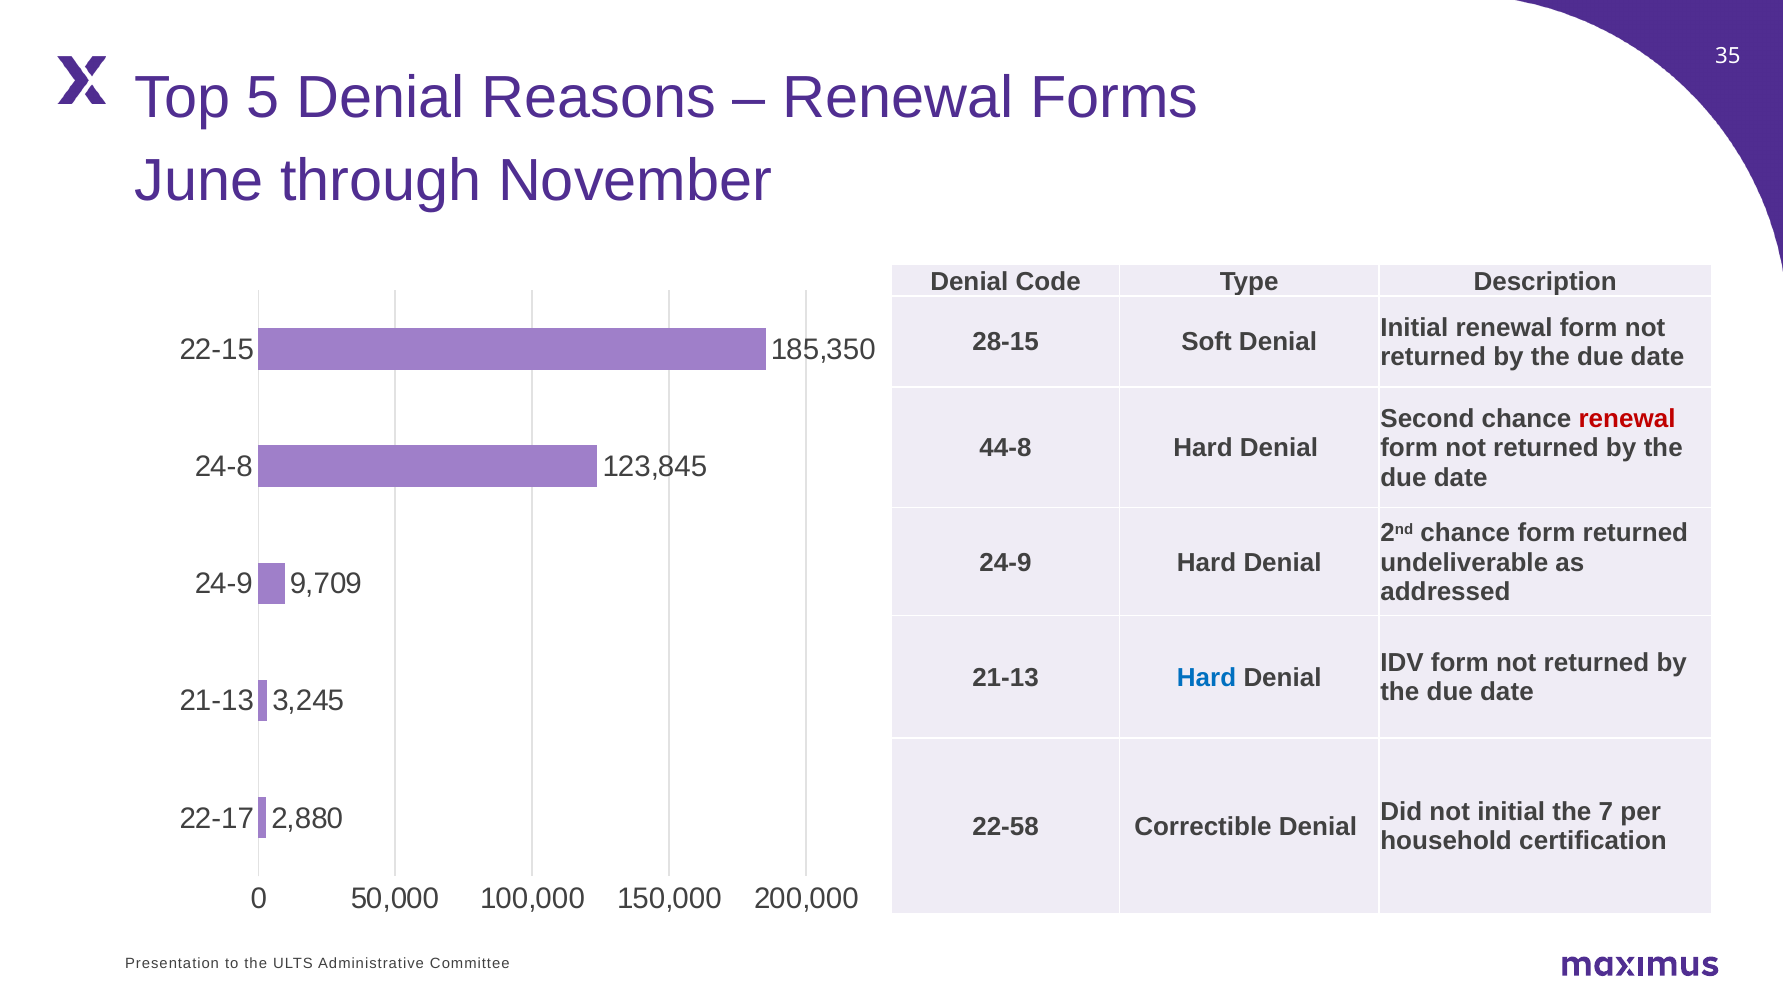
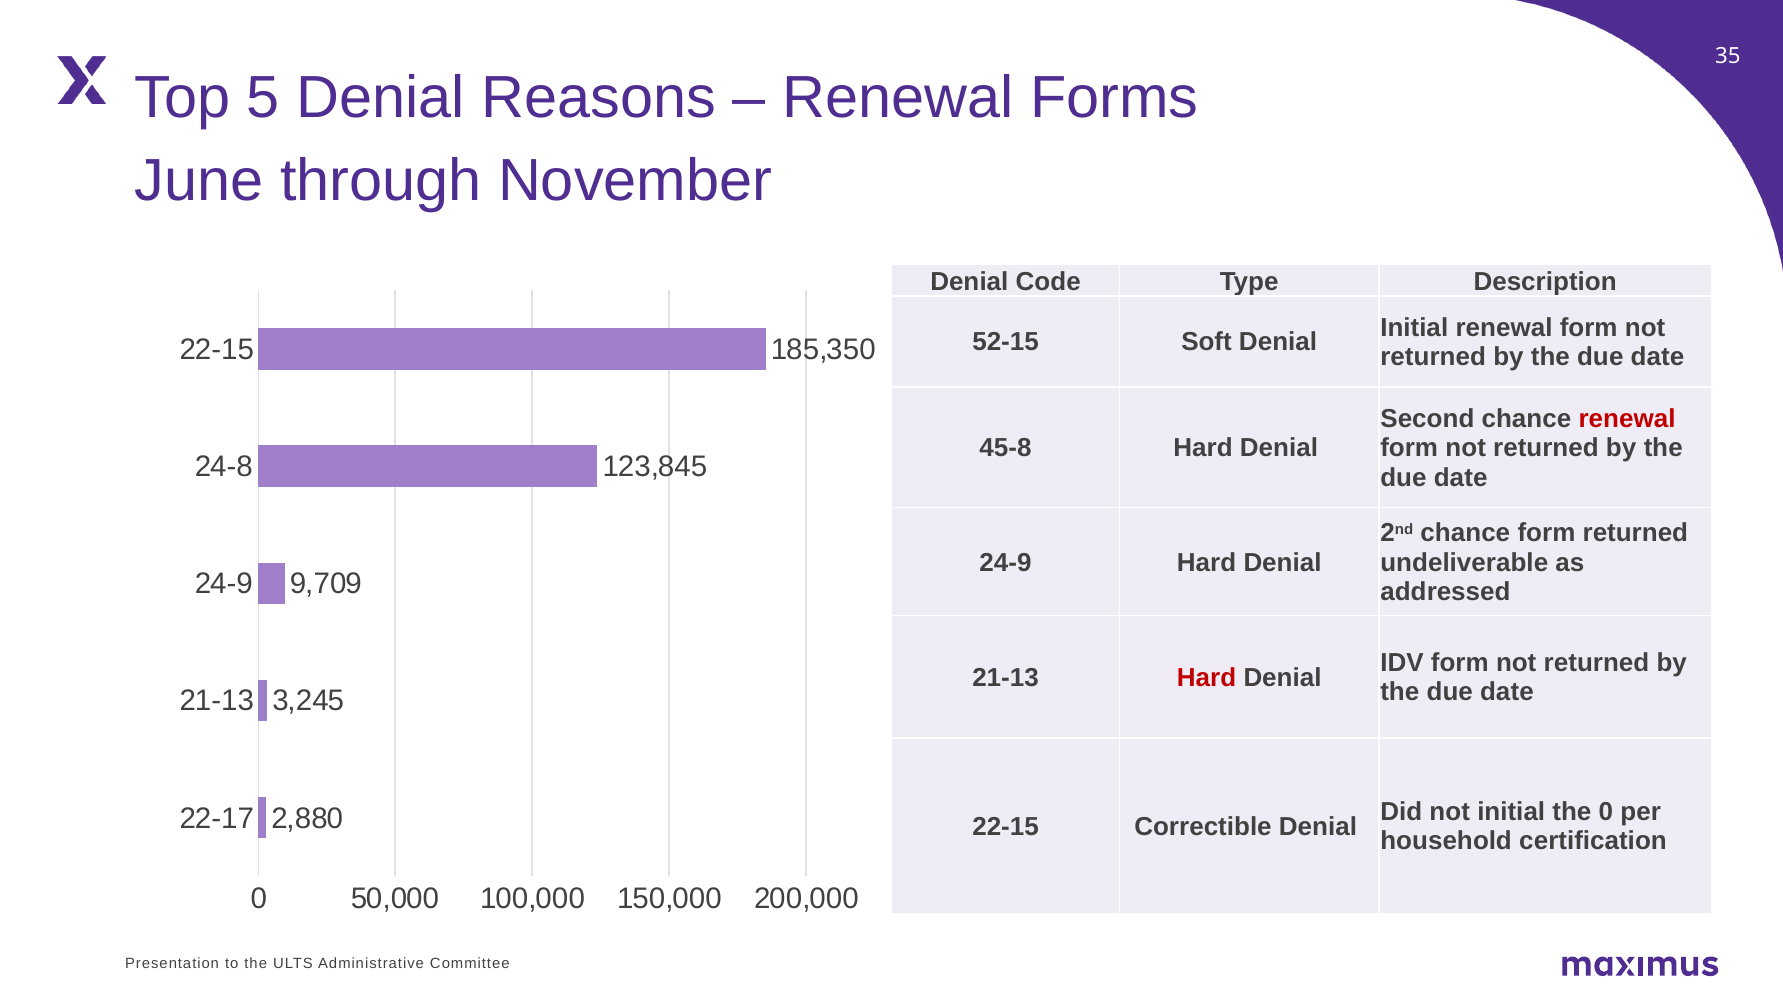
28-15: 28-15 -> 52-15
44-8: 44-8 -> 45-8
Hard at (1207, 678) colour: blue -> red
the 7: 7 -> 0
22-58 at (1006, 827): 22-58 -> 22-15
